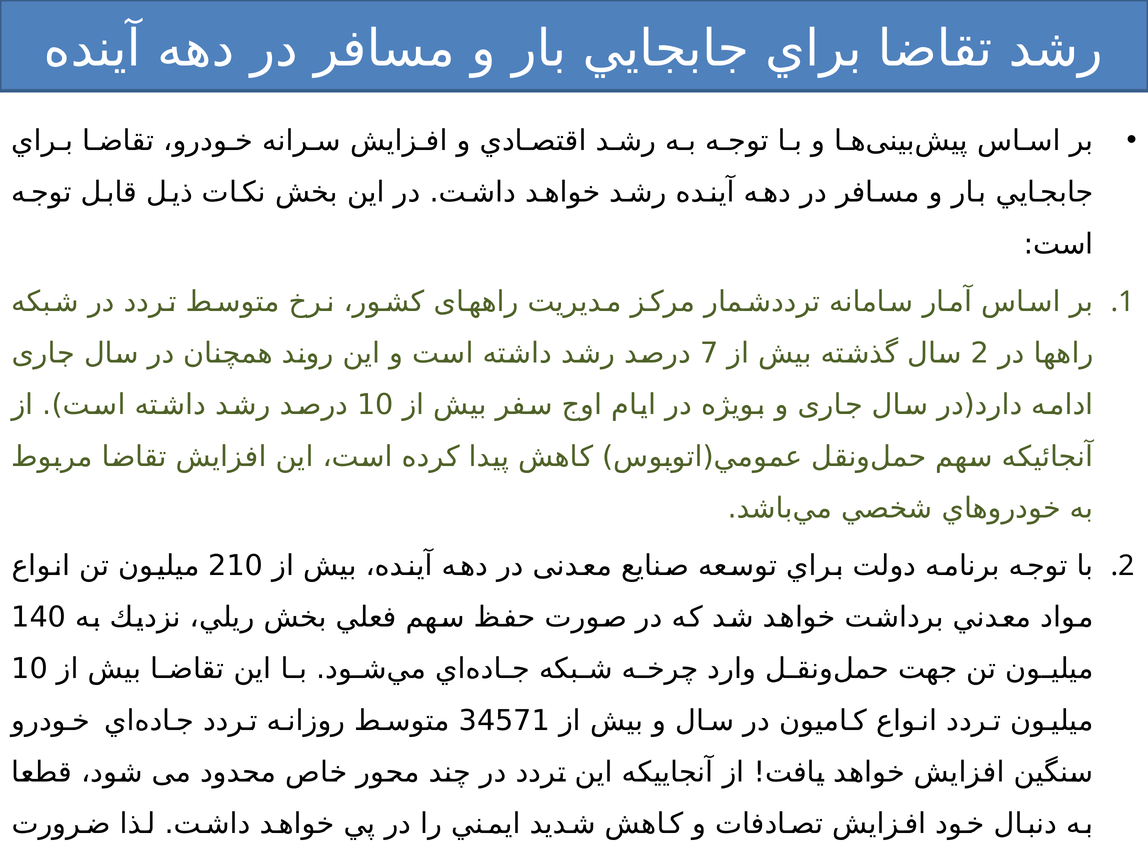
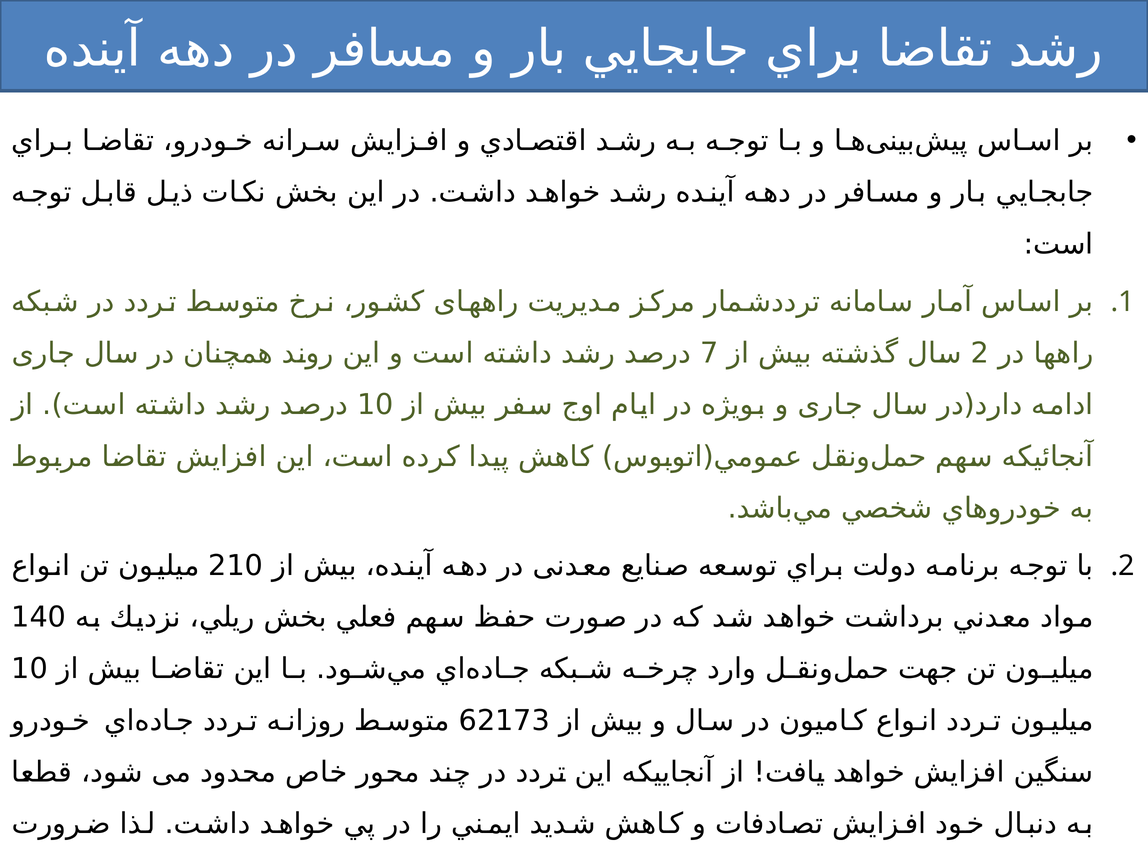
34571: 34571 -> 62173
